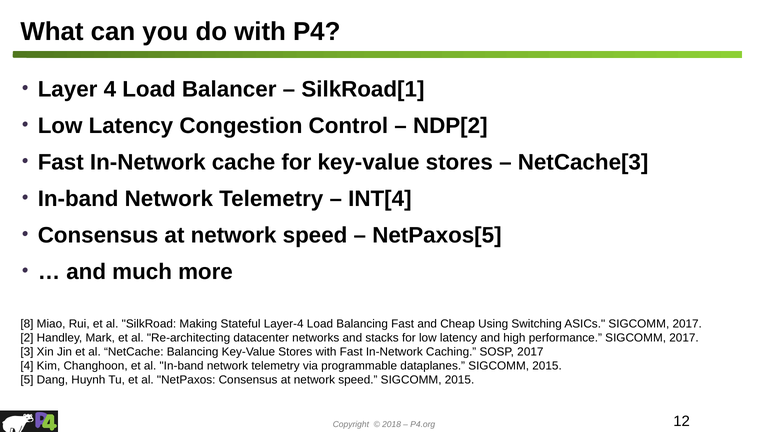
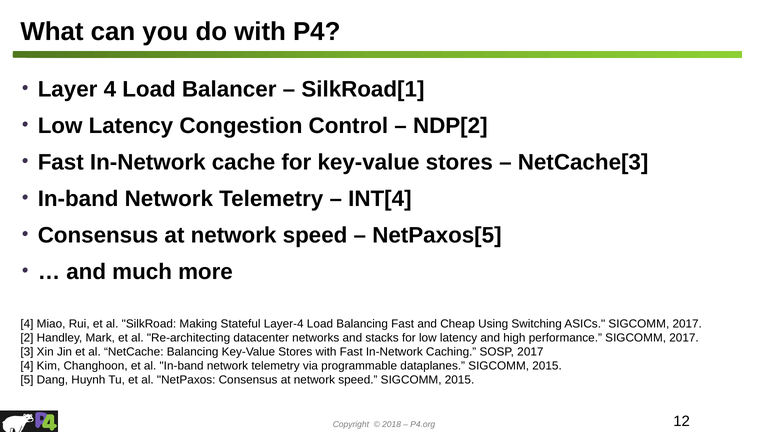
8 at (27, 324): 8 -> 4
